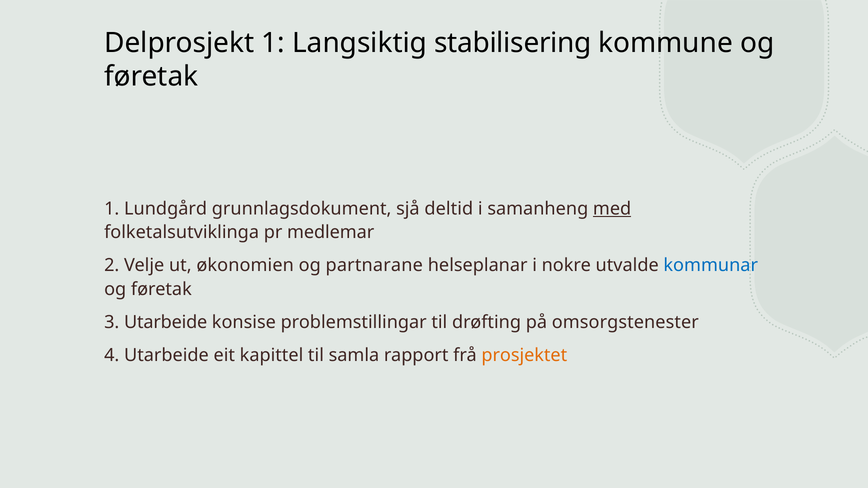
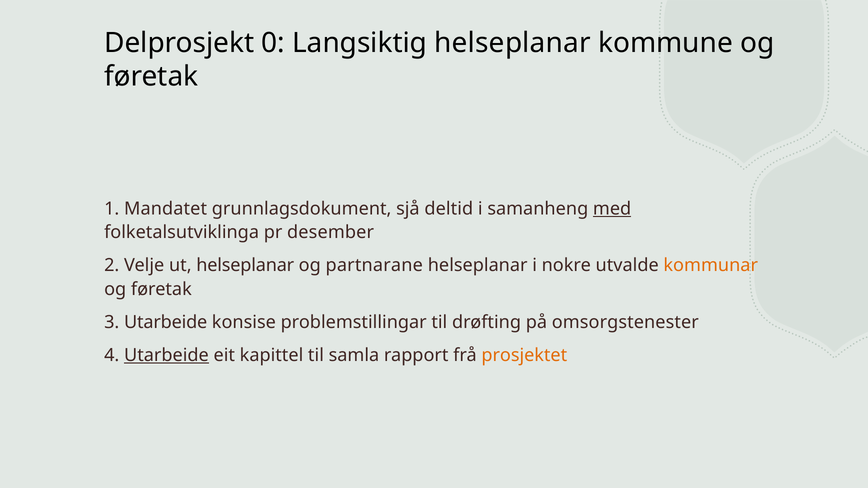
Delprosjekt 1: 1 -> 0
Langsiktig stabilisering: stabilisering -> helseplanar
Lundgård: Lundgård -> Mandatet
medlemar: medlemar -> desember
ut økonomien: økonomien -> helseplanar
kommunar colour: blue -> orange
Utarbeide at (166, 355) underline: none -> present
